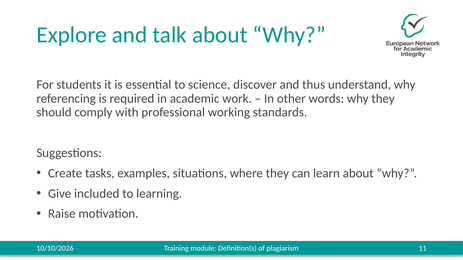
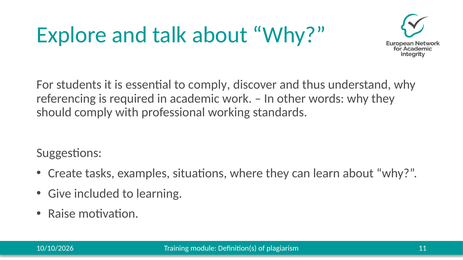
to science: science -> comply
